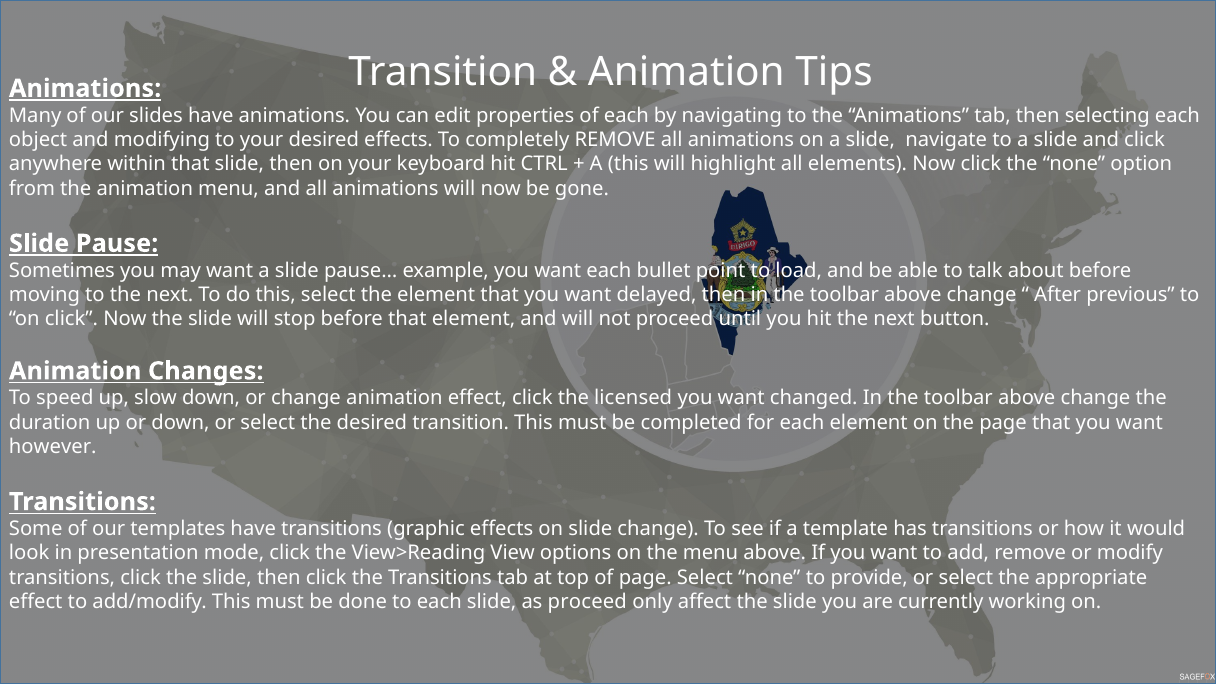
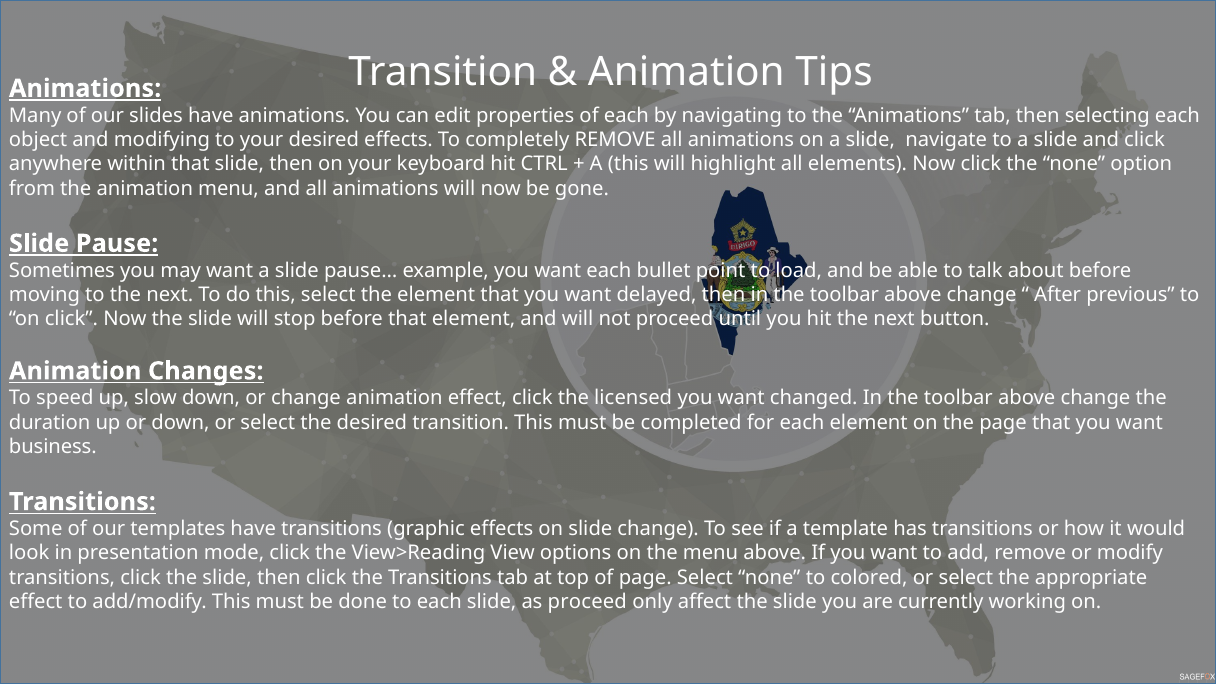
however: however -> business
provide: provide -> colored
